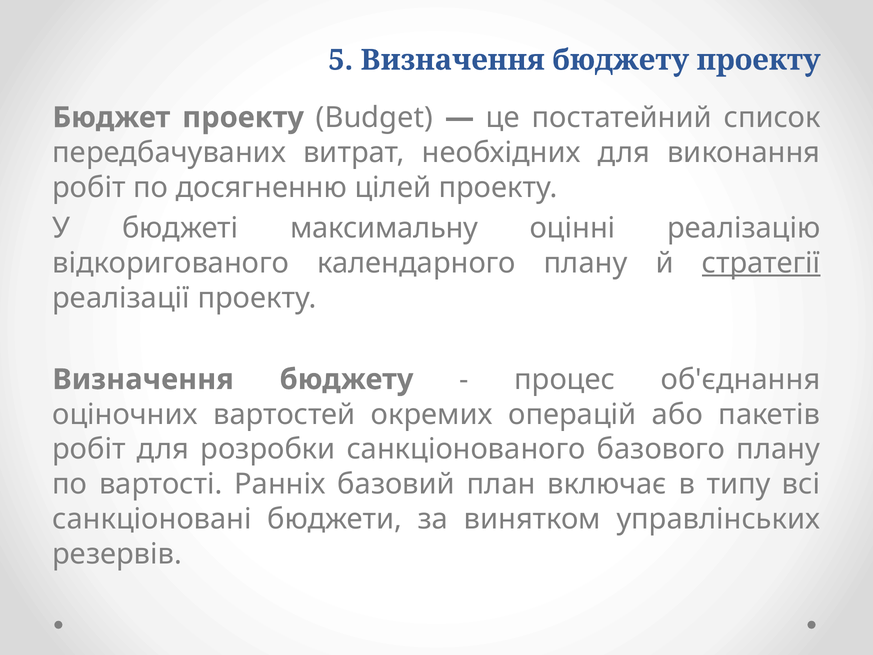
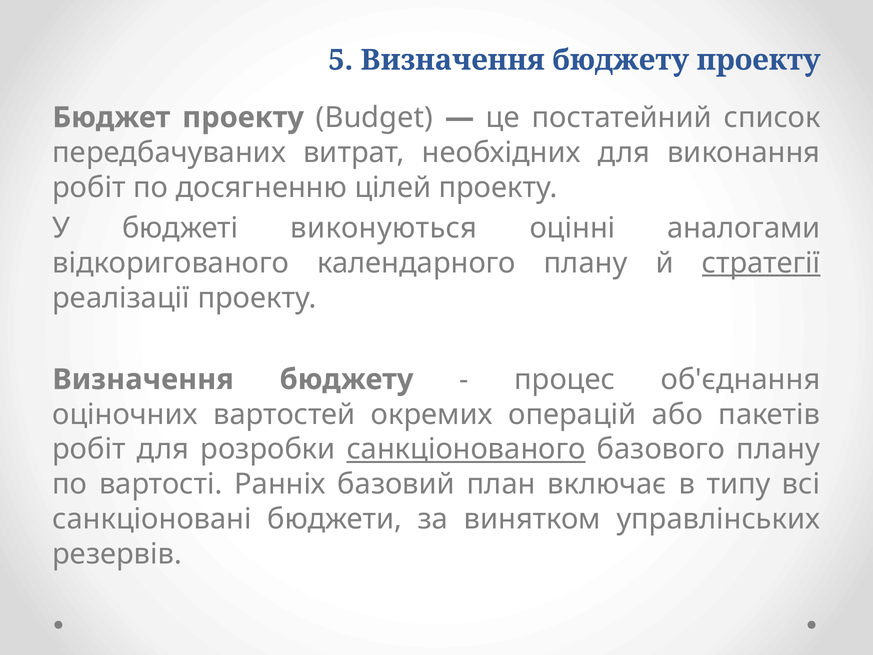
максимальну: максимальну -> виконуються
реалізацію: реалізацію -> аналогами
санкціонованого underline: none -> present
